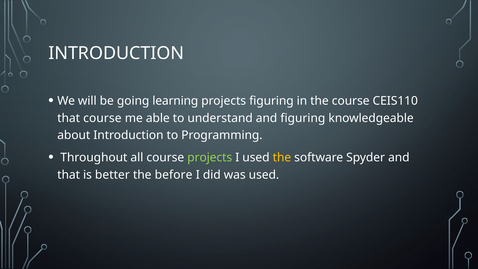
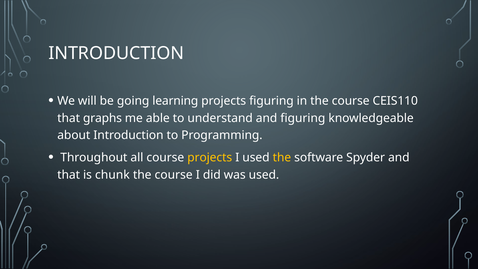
that course: course -> graphs
projects at (210, 157) colour: light green -> yellow
better: better -> chunk
before at (174, 175): before -> course
